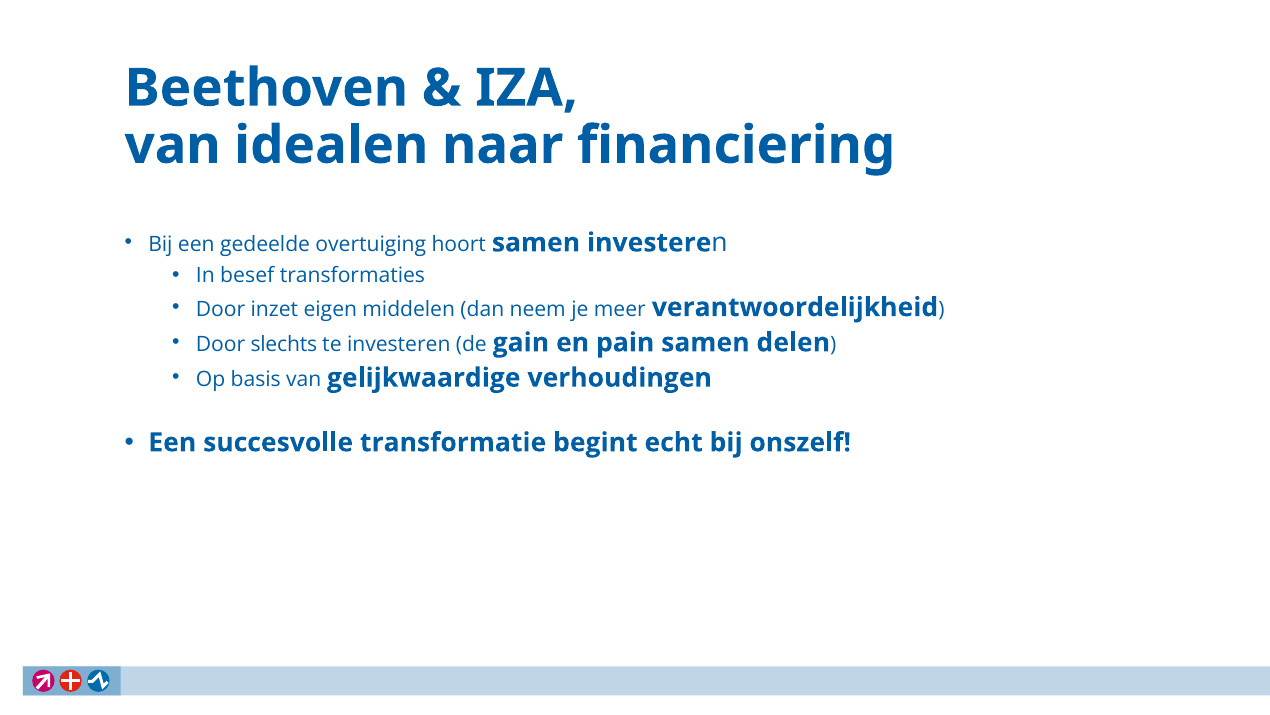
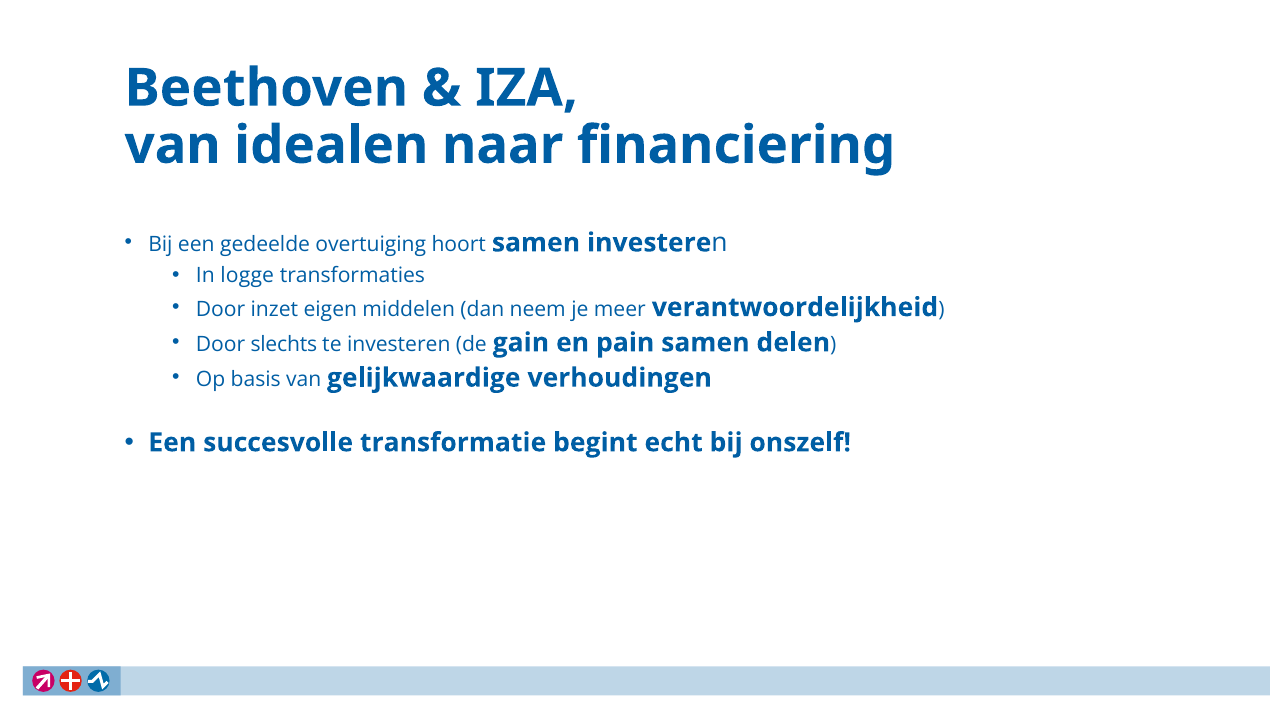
besef: besef -> logge
